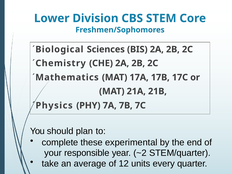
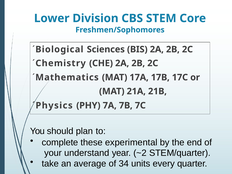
responsible: responsible -> understand
12: 12 -> 34
